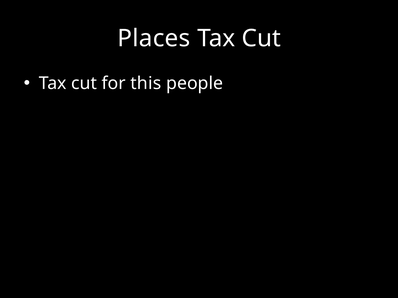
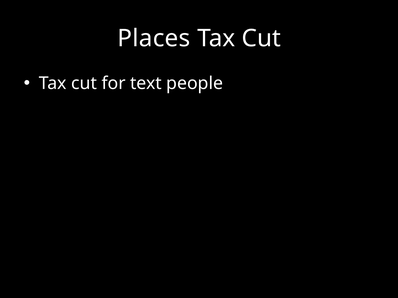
this: this -> text
